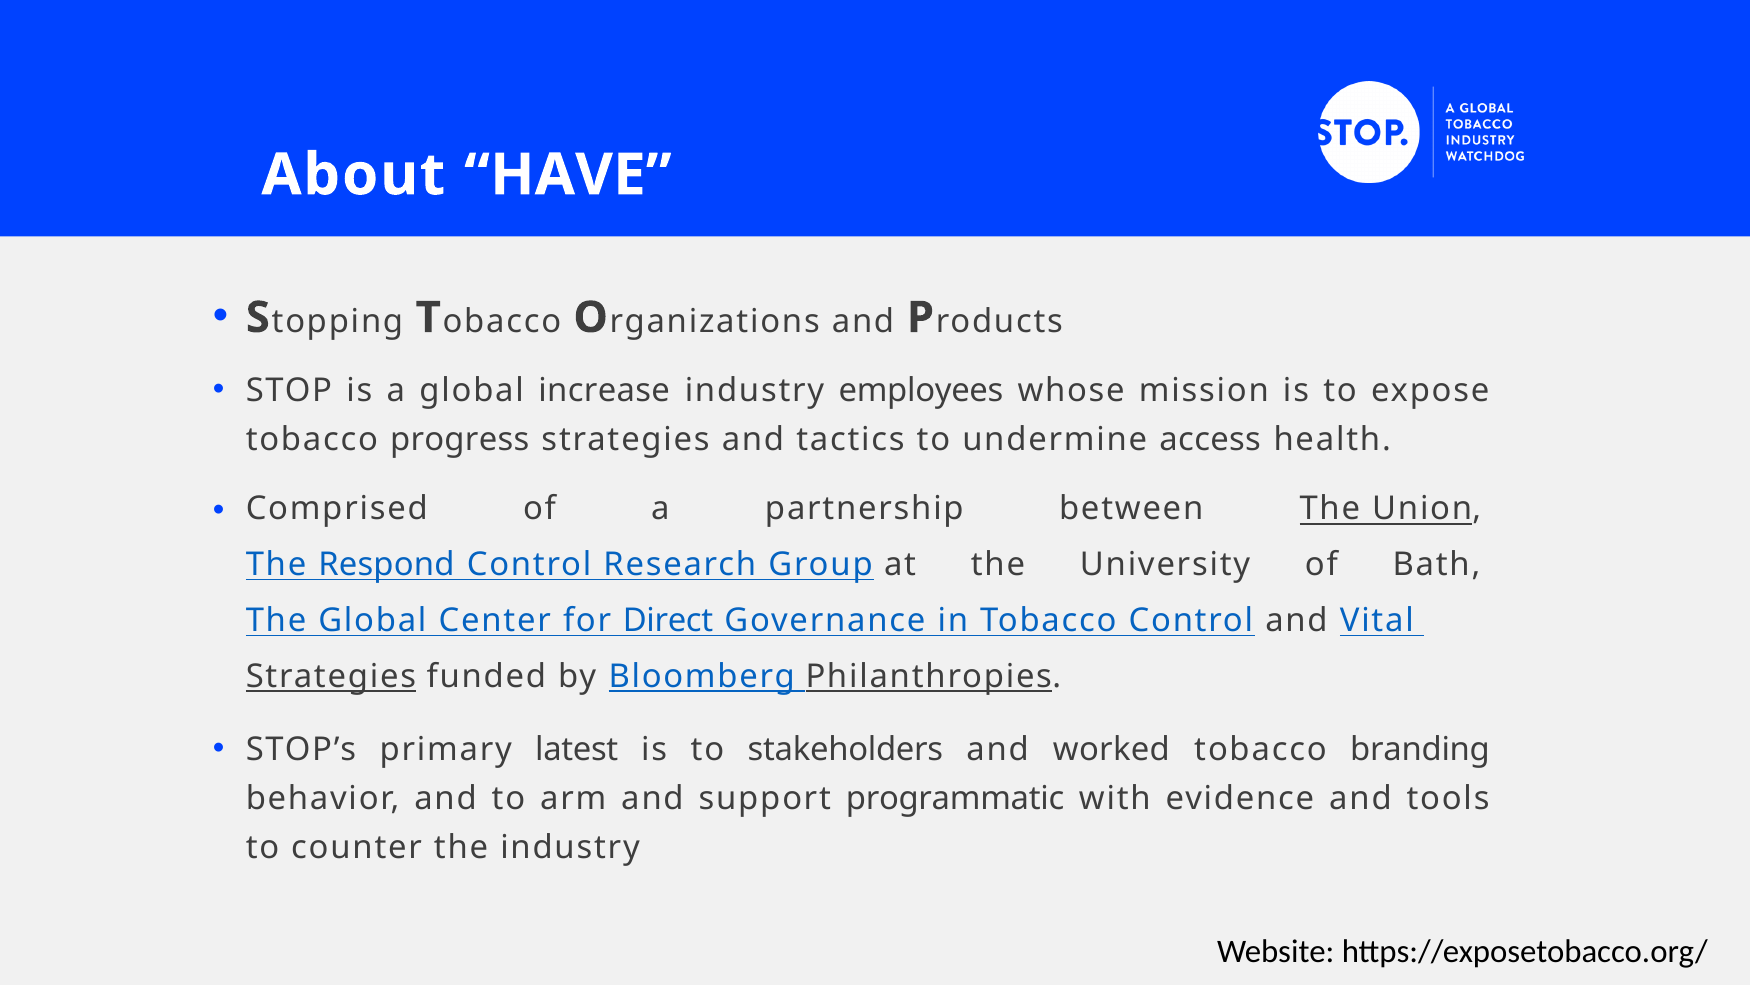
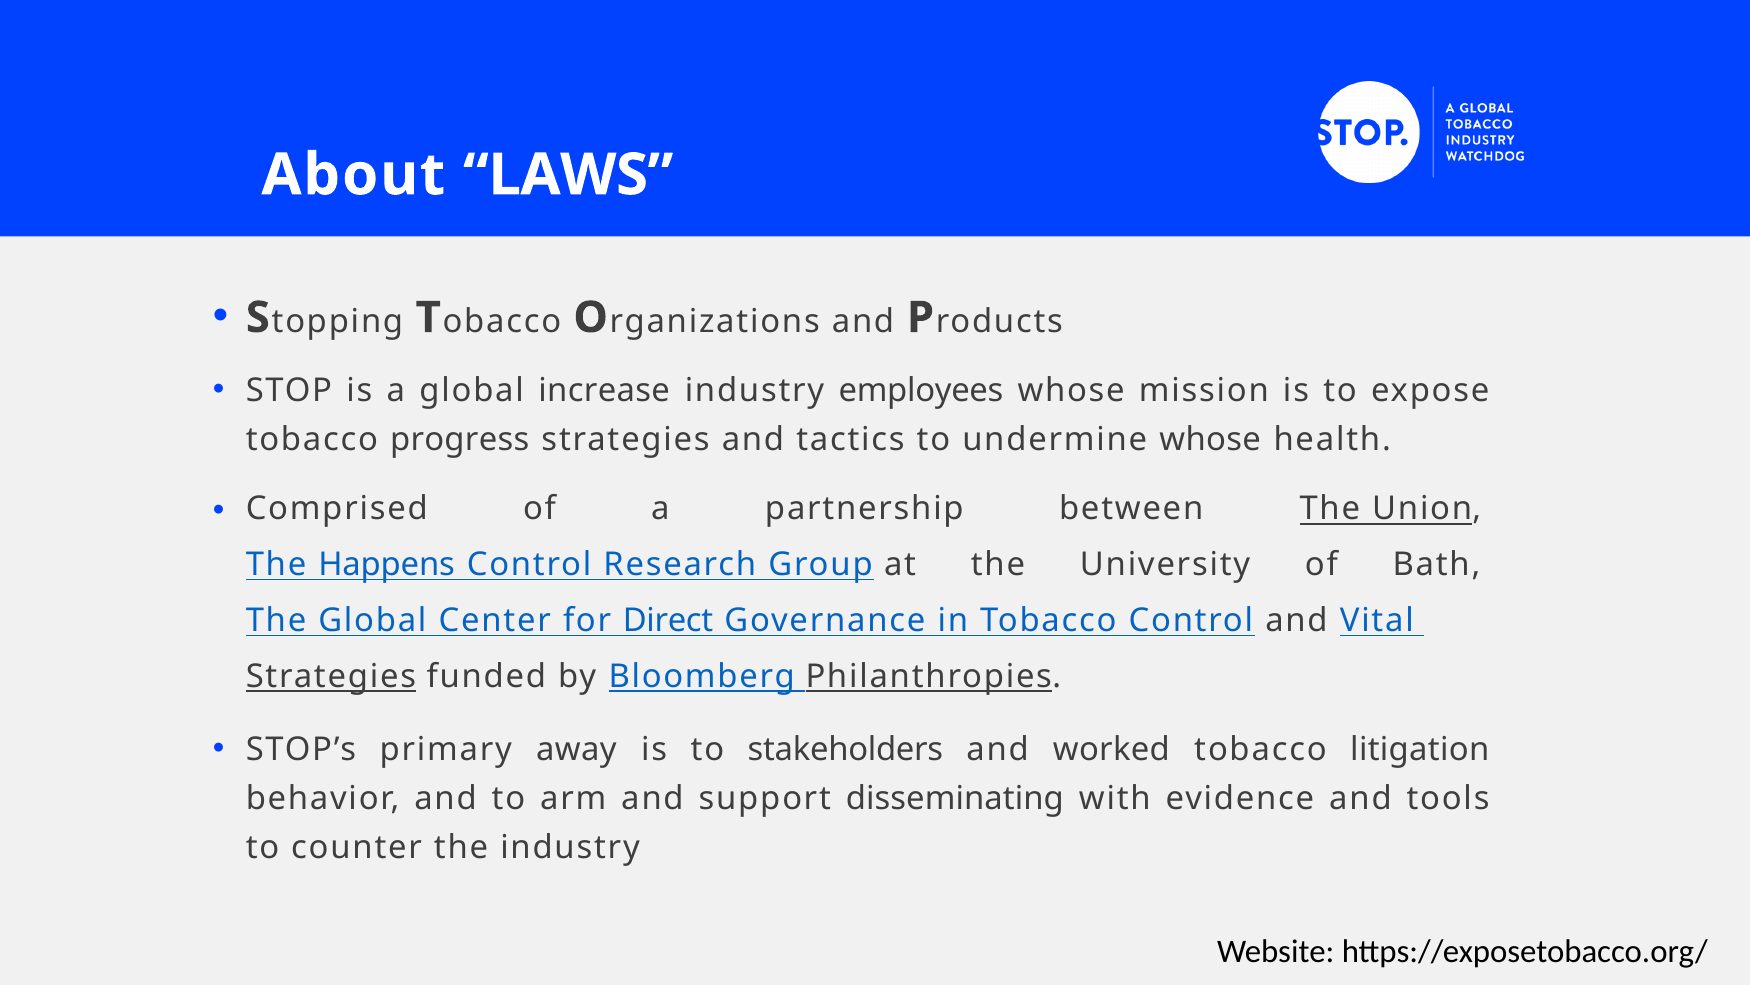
HAVE: HAVE -> LAWS
undermine access: access -> whose
Respond: Respond -> Happens
latest: latest -> away
branding: branding -> litigation
programmatic: programmatic -> disseminating
